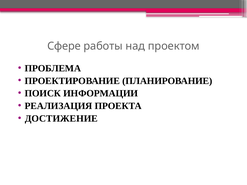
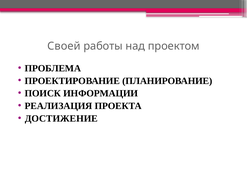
Сфере: Сфере -> Своей
